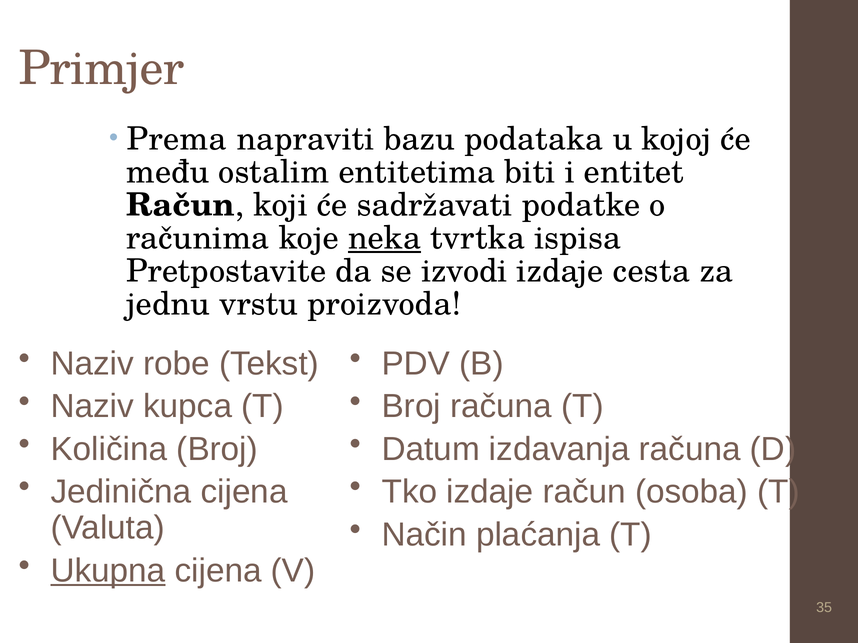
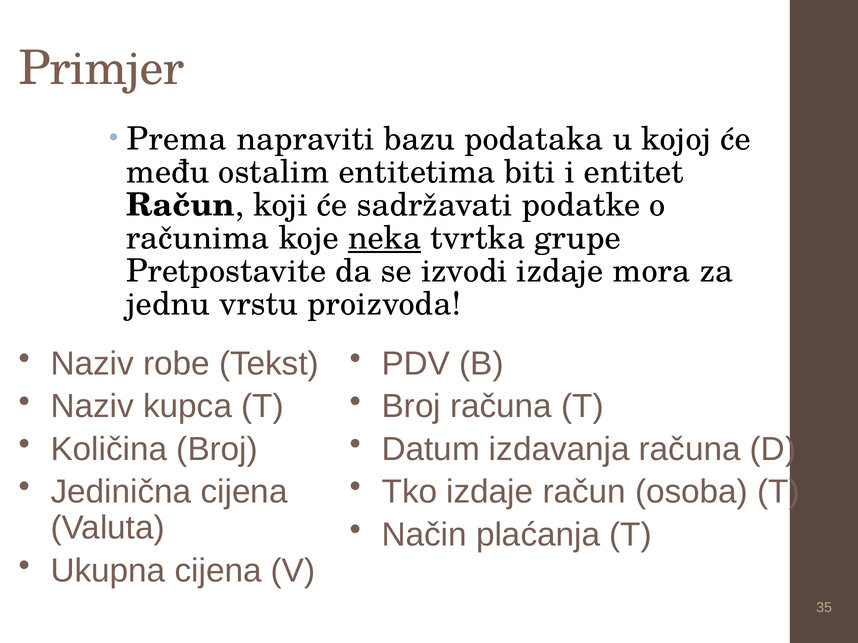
ispisa: ispisa -> grupe
cesta: cesta -> mora
Ukupna underline: present -> none
